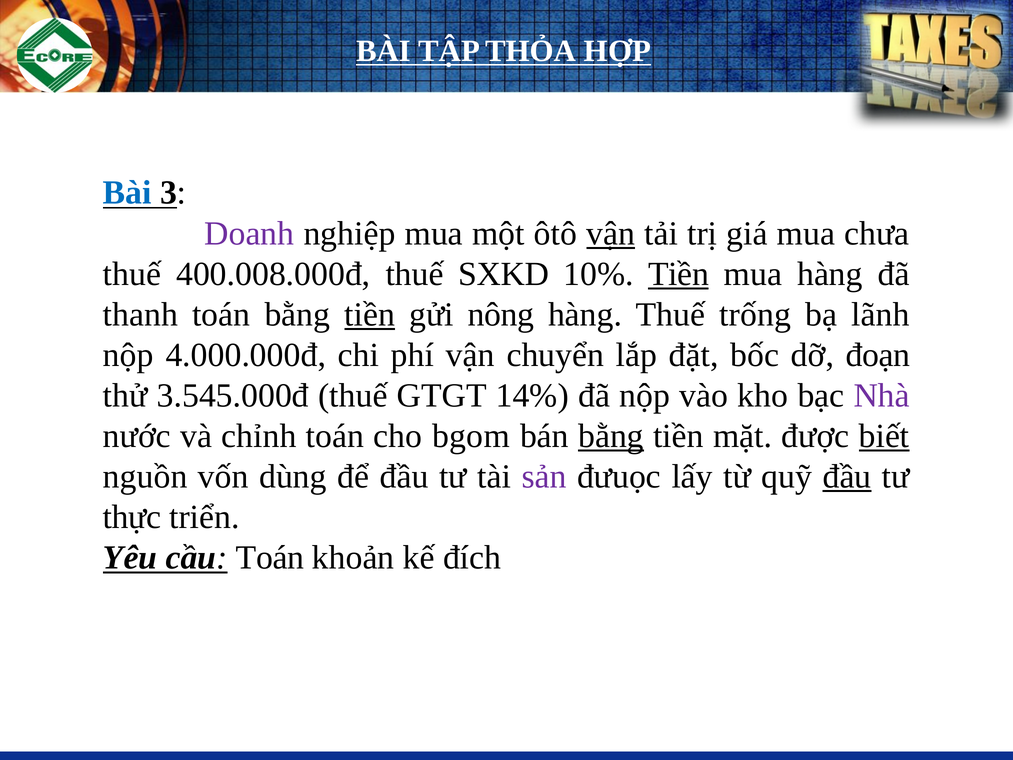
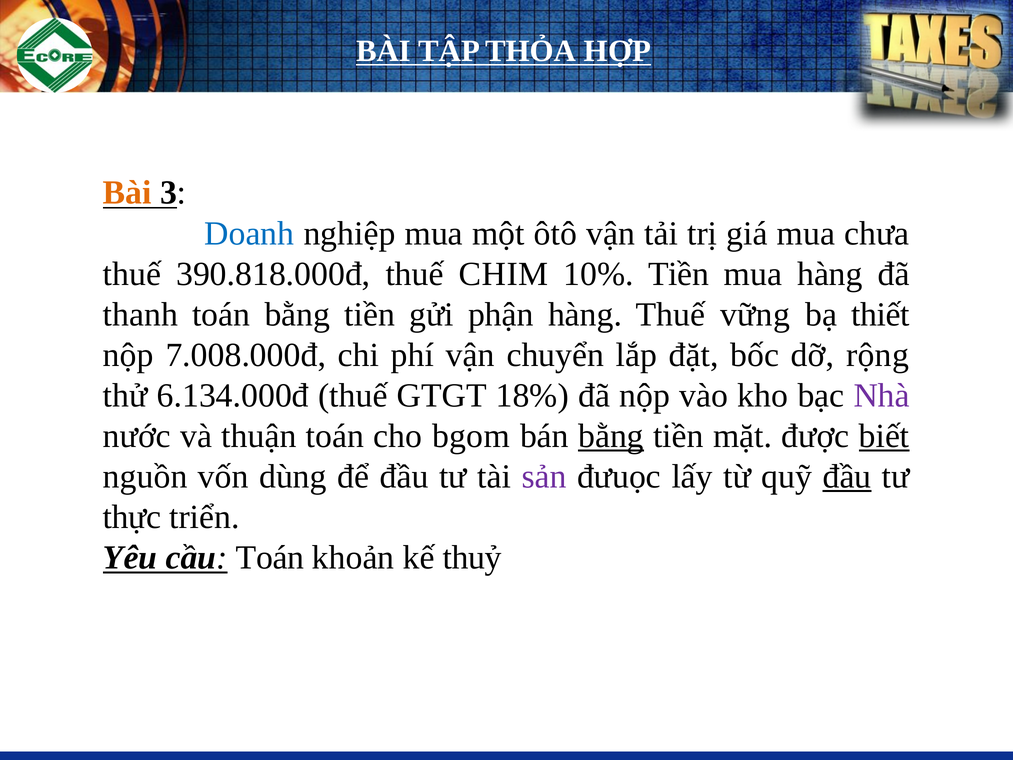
Bài at (127, 193) colour: blue -> orange
Doanh colour: purple -> blue
vận at (611, 233) underline: present -> none
400.008.000đ: 400.008.000đ -> 390.818.000đ
SXKD: SXKD -> CHIM
Tiền at (679, 274) underline: present -> none
tiền at (370, 314) underline: present -> none
nông: nông -> phận
trống: trống -> vững
lãnh: lãnh -> thiết
4.000.000đ: 4.000.000đ -> 7.008.000đ
đoạn: đoạn -> rộng
3.545.000đ: 3.545.000đ -> 6.134.000đ
14%: 14% -> 18%
chỉnh: chỉnh -> thuận
đích: đích -> thuỷ
